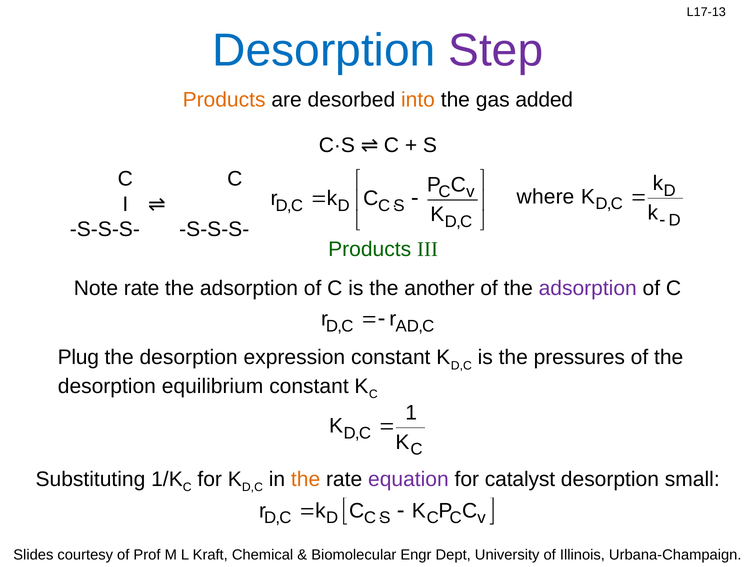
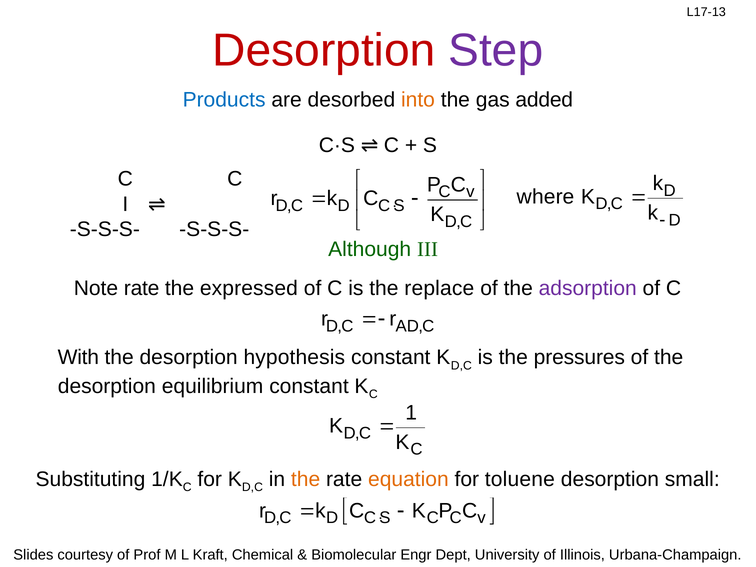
Desorption at (324, 50) colour: blue -> red
Products at (224, 100) colour: orange -> blue
Products at (370, 249): Products -> Although
adsorption at (249, 289): adsorption -> expressed
another: another -> replace
Plug: Plug -> With
expression: expression -> hypothesis
equation colour: purple -> orange
catalyst: catalyst -> toluene
